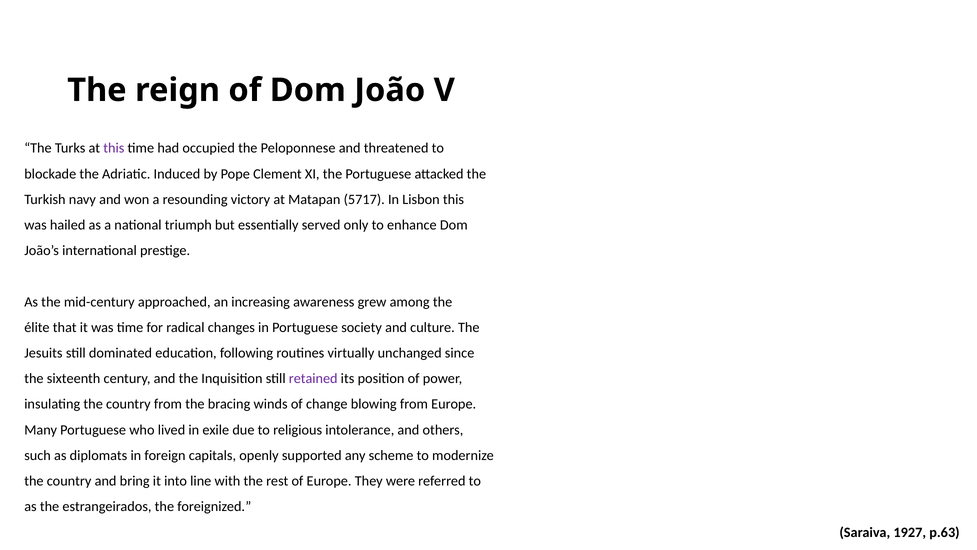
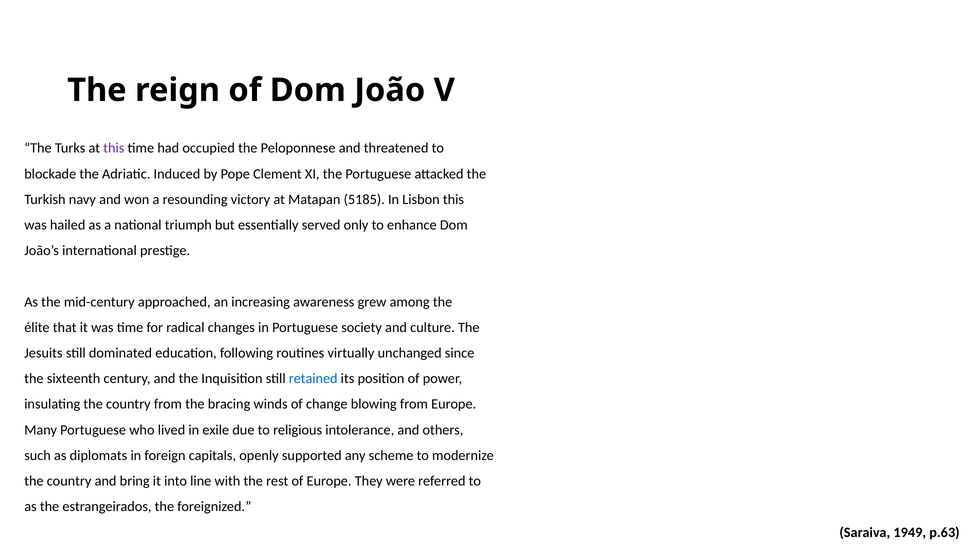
5717: 5717 -> 5185
retained colour: purple -> blue
1927: 1927 -> 1949
